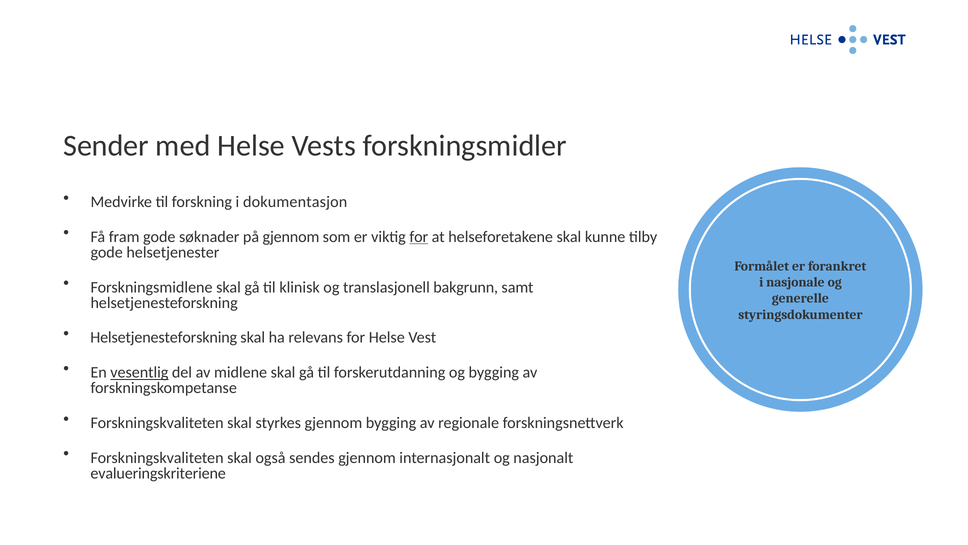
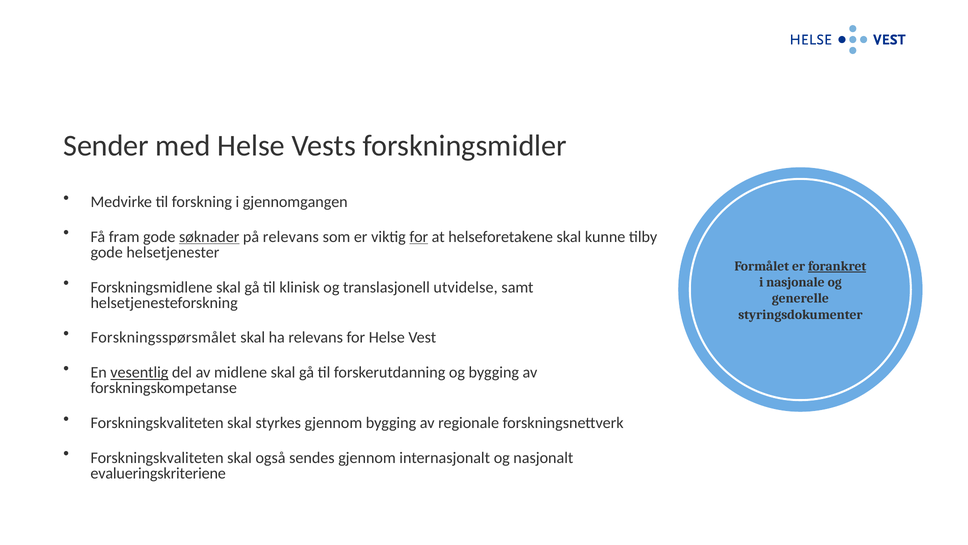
dokumentasjon: dokumentasjon -> gjennomgangen
søknader underline: none -> present
på gjennom: gjennom -> relevans
forankret underline: none -> present
bakgrunn: bakgrunn -> utvidelse
Helsetjenesteforskning at (164, 337): Helsetjenesteforskning -> Forskningsspørsmålet
